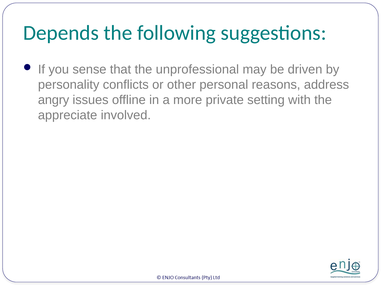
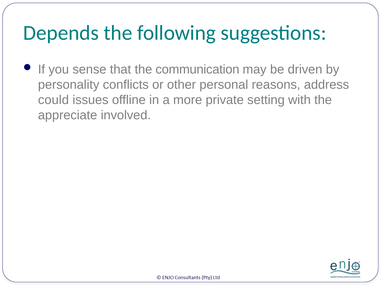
unprofessional: unprofessional -> communication
angry: angry -> could
